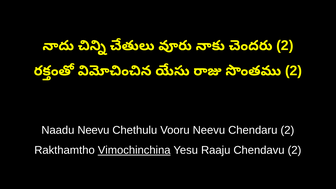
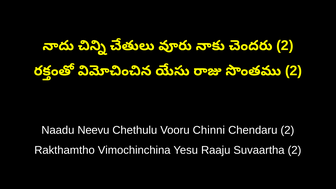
Vooru Neevu: Neevu -> Chinni
Vimochinchina underline: present -> none
Chendavu: Chendavu -> Suvaartha
